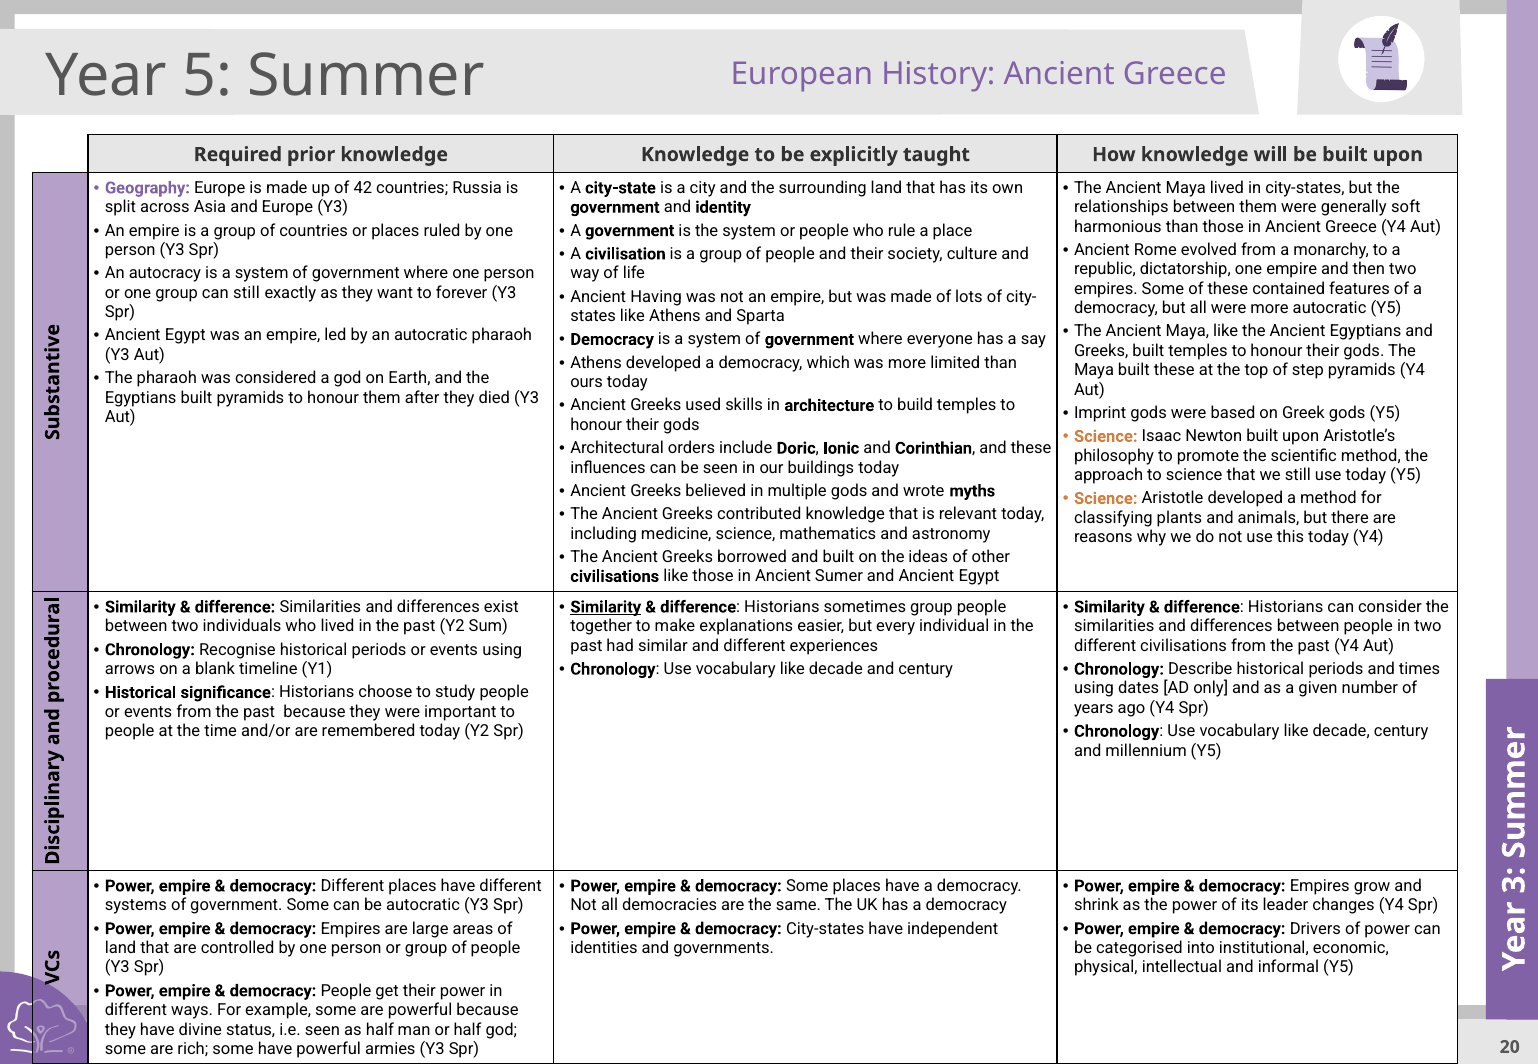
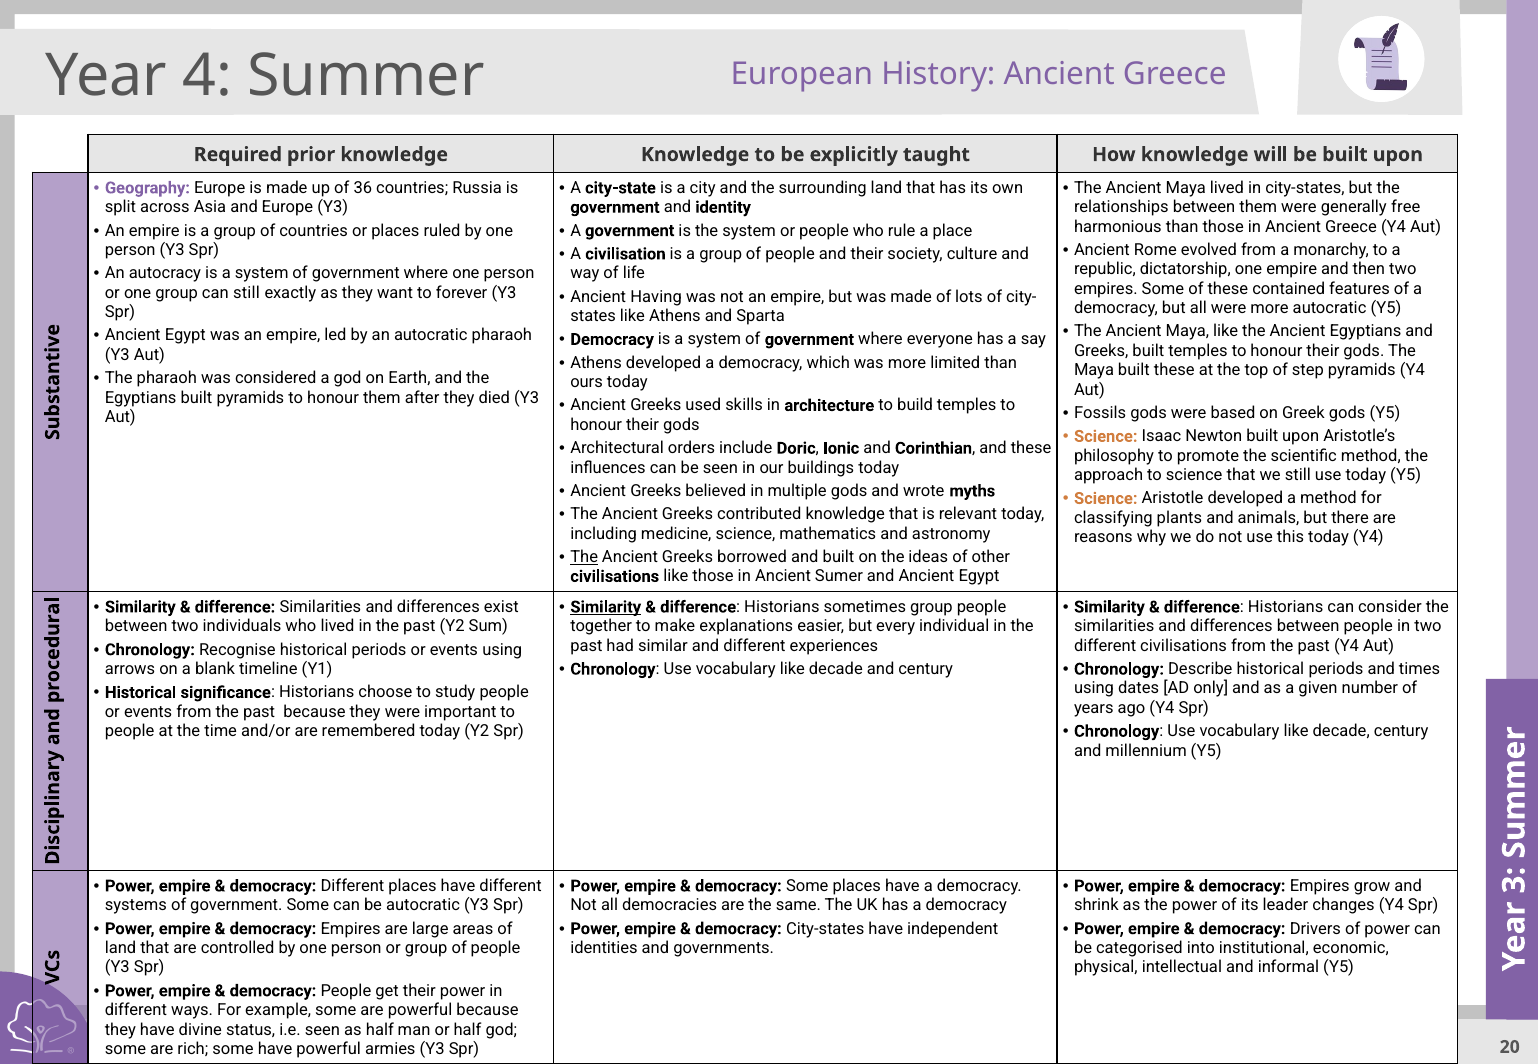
5: 5 -> 4
42: 42 -> 36
soft: soft -> free
Imprint: Imprint -> Fossils
The at (584, 557) underline: none -> present
